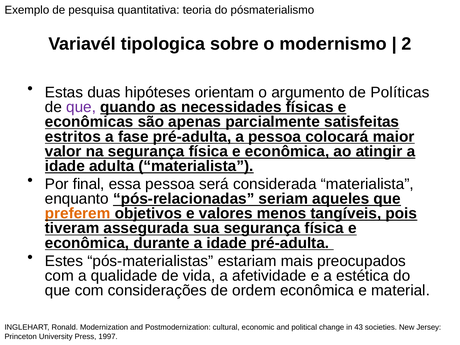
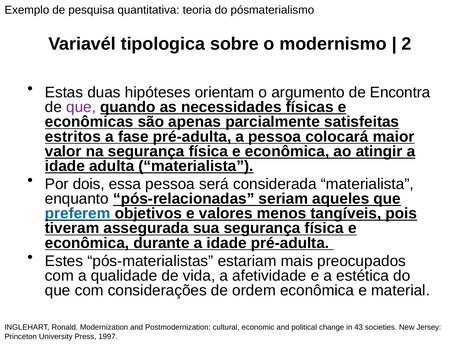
Políticas: Políticas -> Encontra
final: final -> dois
preferem colour: orange -> blue
